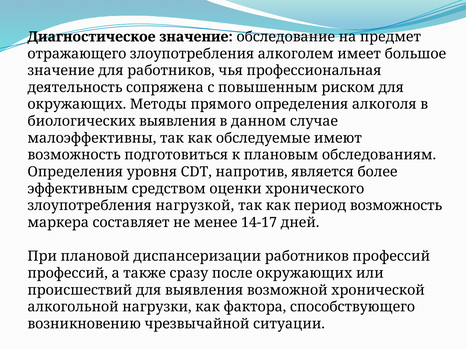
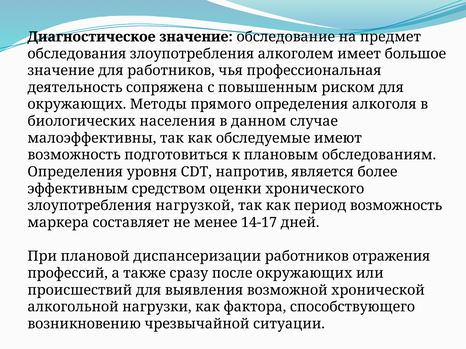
отражающего: отражающего -> обследования
биологических выявления: выявления -> населения
работников профессий: профессий -> отражения
